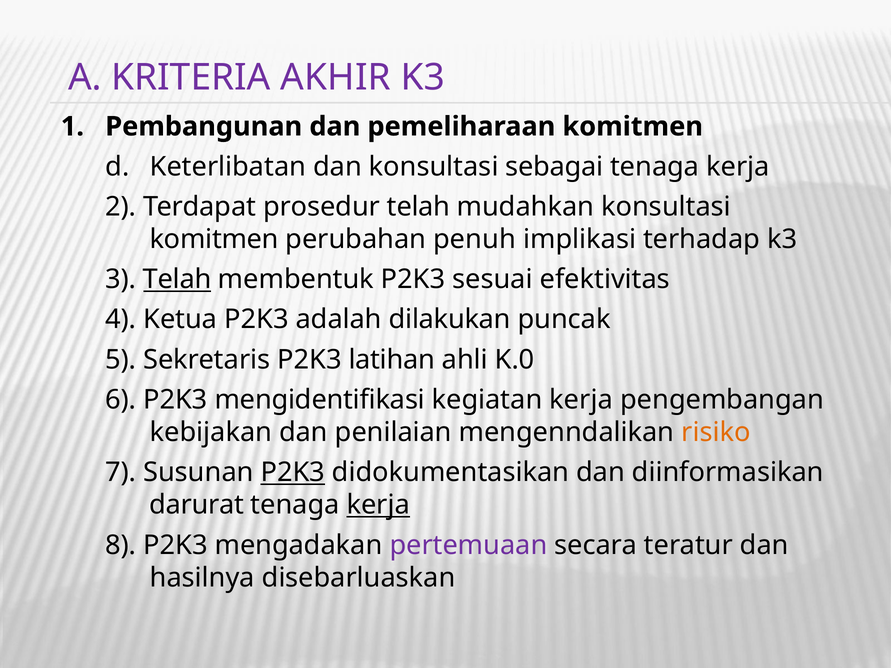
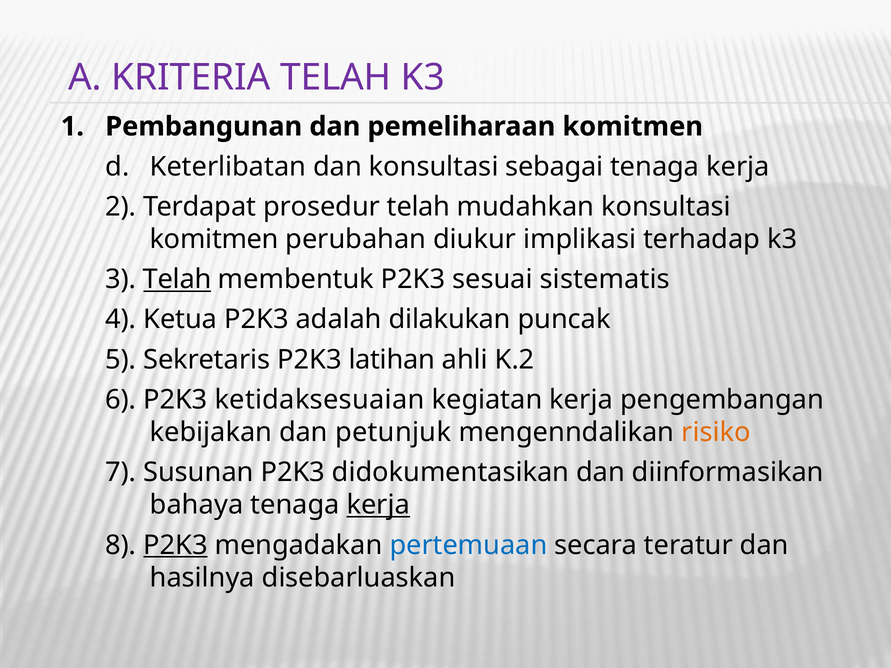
KRITERIA AKHIR: AKHIR -> TELAH
penuh: penuh -> diukur
efektivitas: efektivitas -> sistematis
K.0: K.0 -> K.2
mengidentifikasi: mengidentifikasi -> ketidaksesuaian
penilaian: penilaian -> petunjuk
P2K3 at (293, 473) underline: present -> none
darurat: darurat -> bahaya
P2K3 at (175, 545) underline: none -> present
pertemuaan colour: purple -> blue
